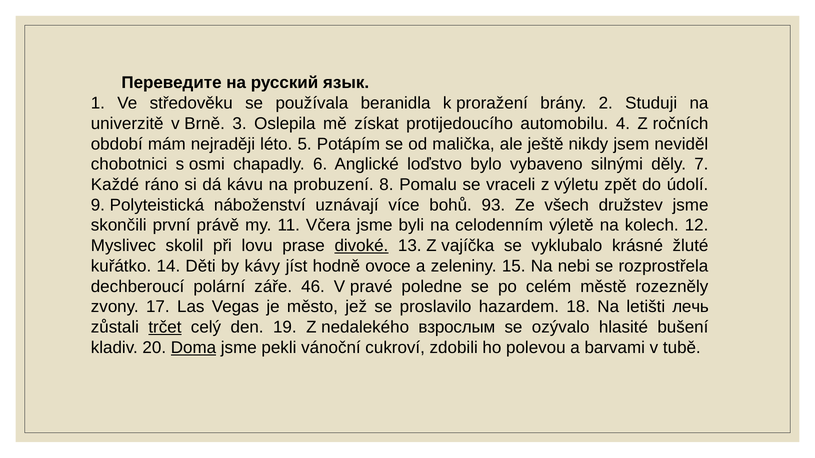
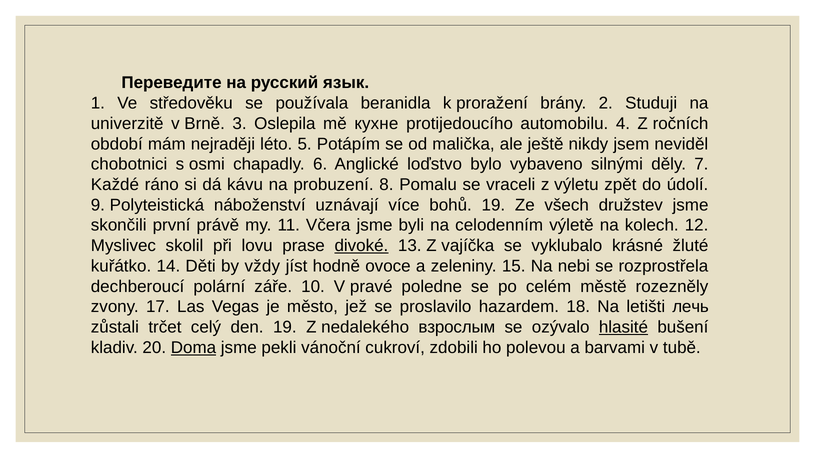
získat: získat -> кухне
bohů 93: 93 -> 19
kávy: kávy -> vždy
46: 46 -> 10
trčet underline: present -> none
hlasité underline: none -> present
